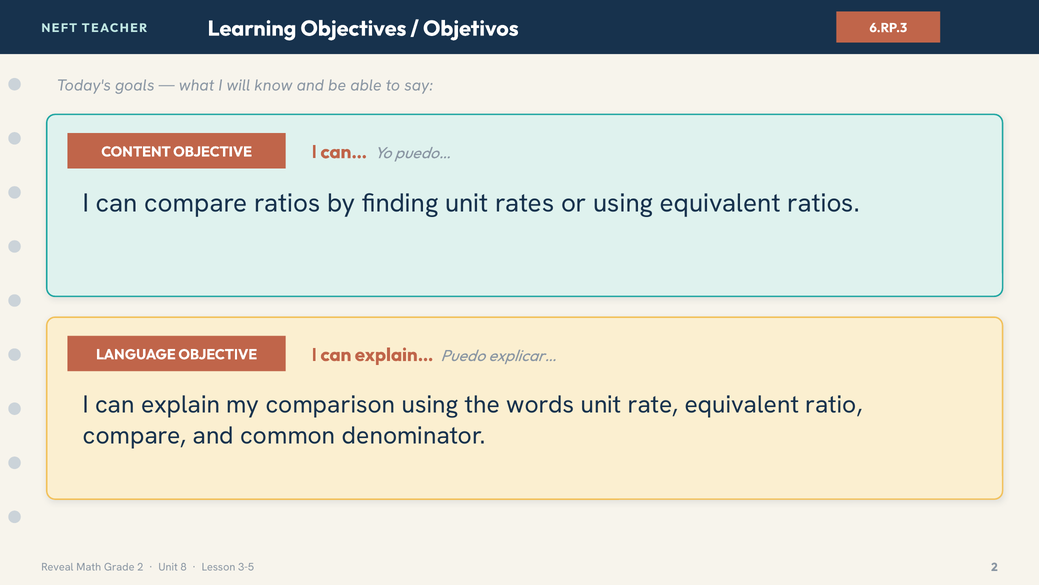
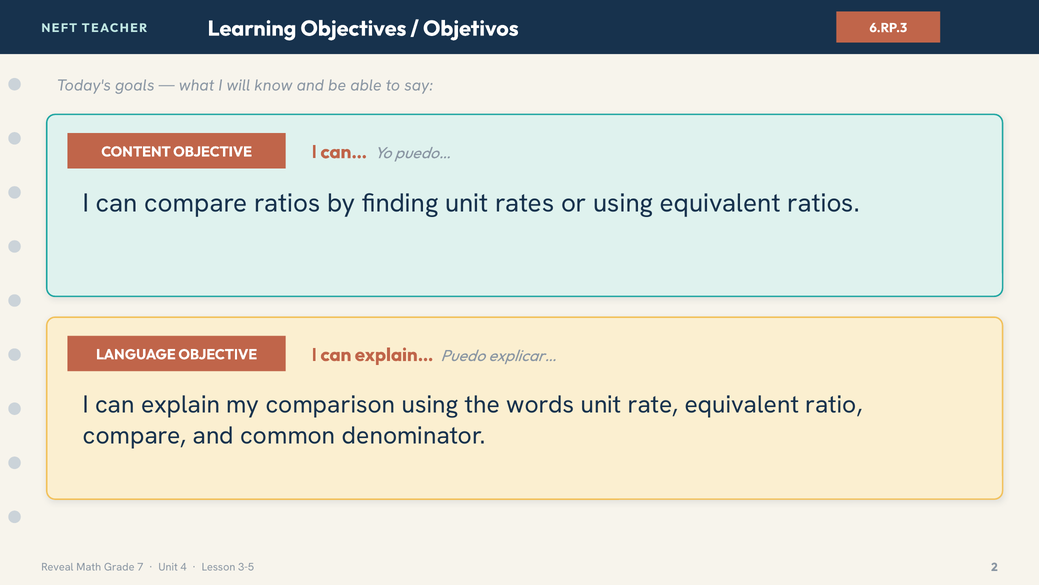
Grade 2: 2 -> 7
8: 8 -> 4
